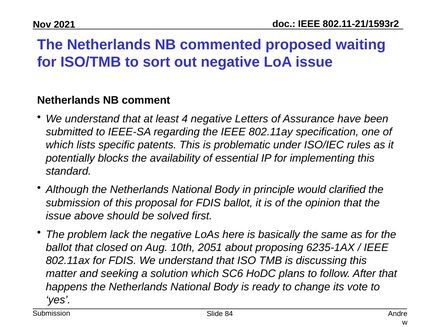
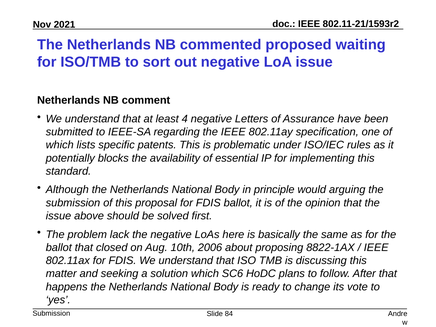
clarified: clarified -> arguing
2051: 2051 -> 2006
6235-1AX: 6235-1AX -> 8822-1AX
